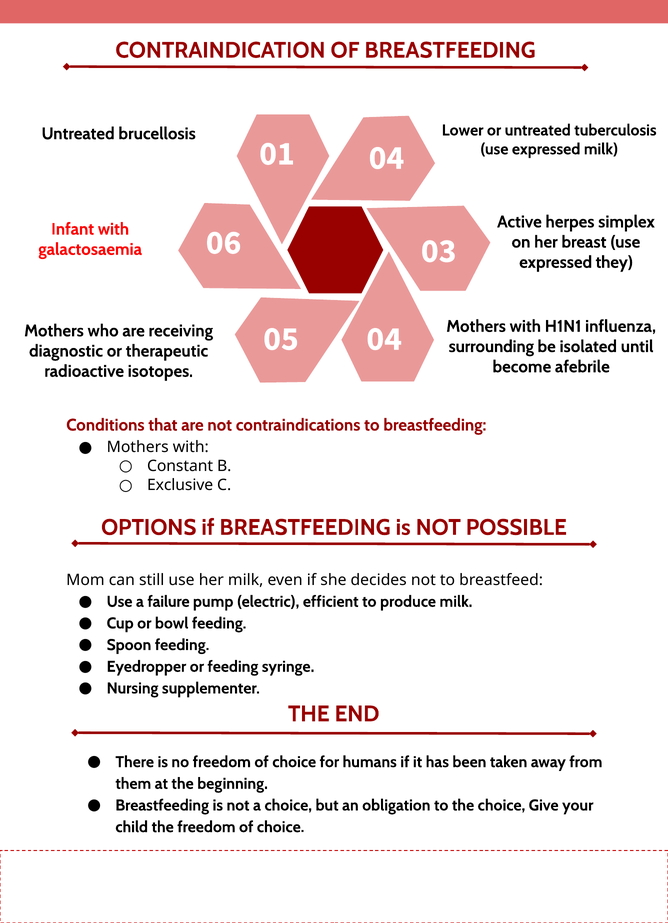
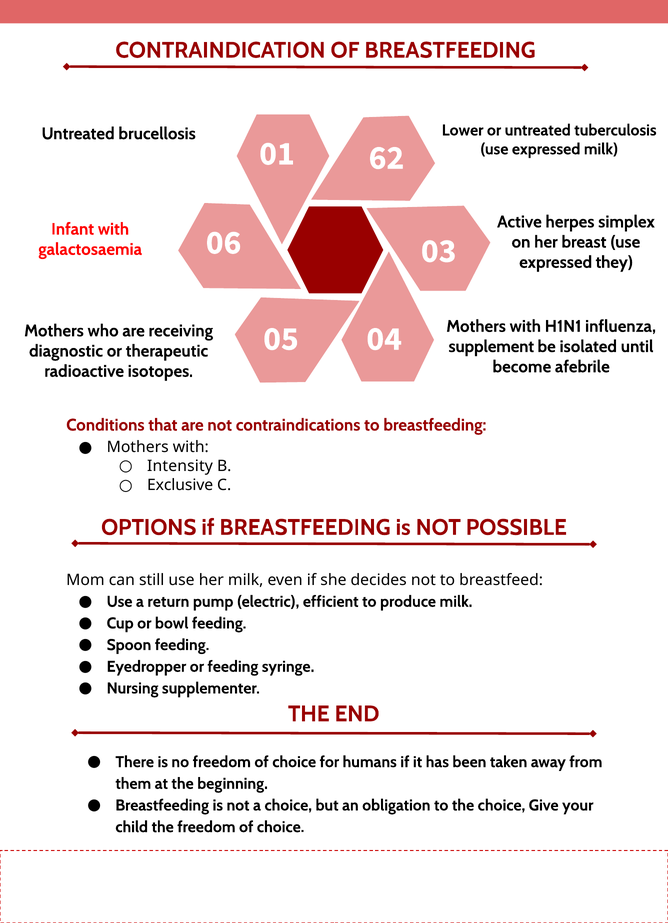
01 04: 04 -> 62
surrounding: surrounding -> supplement
Constant: Constant -> Intensity
failure: failure -> return
